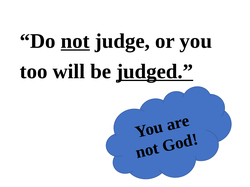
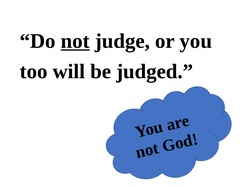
judged underline: present -> none
